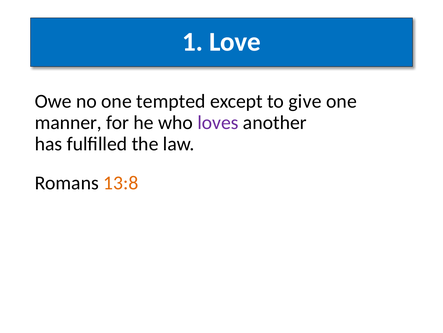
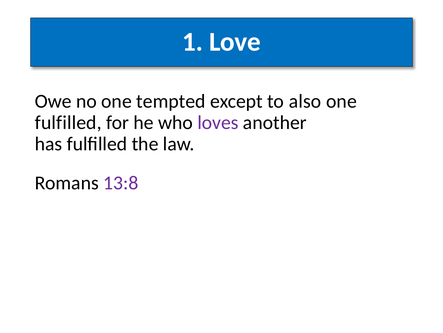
give: give -> also
manner at (68, 122): manner -> fulfilled
13:8 colour: orange -> purple
